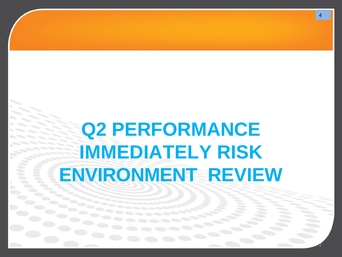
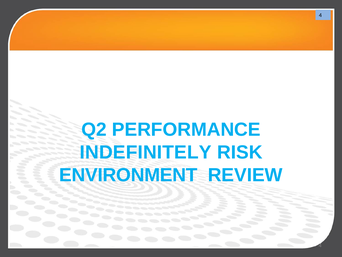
IMMEDIATELY: IMMEDIATELY -> INDEFINITELY
